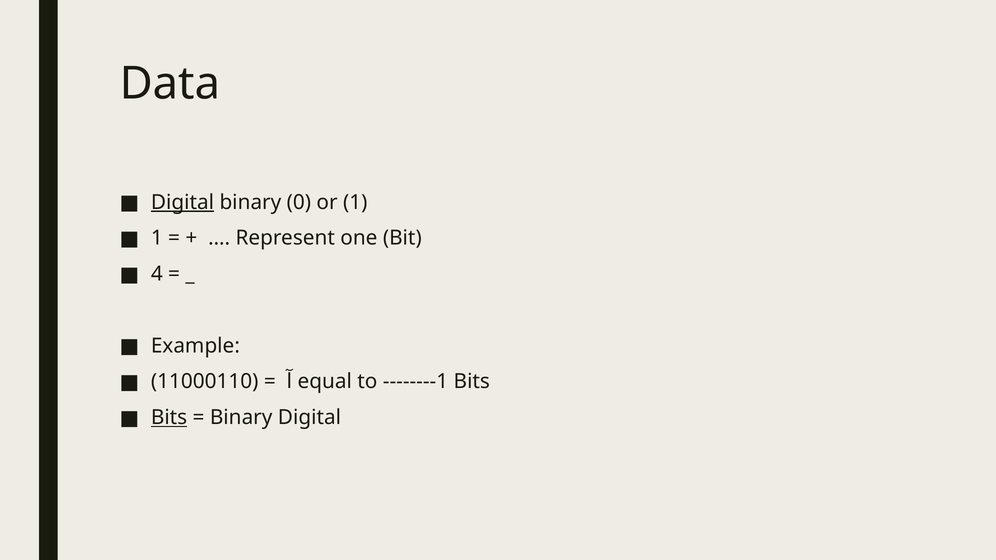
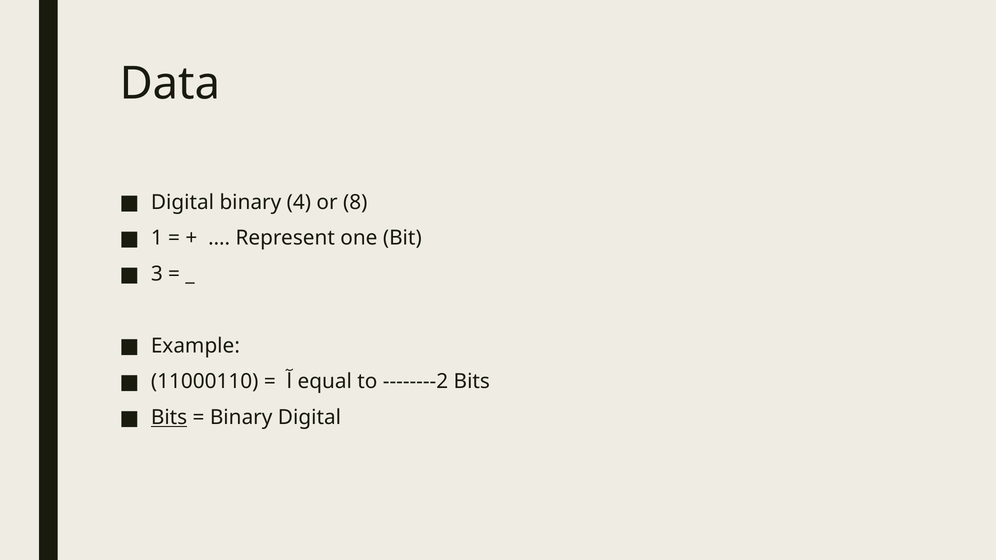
Digital at (182, 202) underline: present -> none
0: 0 -> 4
or 1: 1 -> 8
4: 4 -> 3
--------1: --------1 -> --------2
